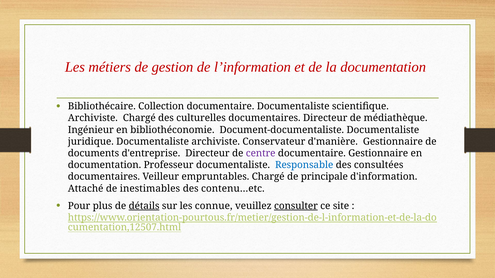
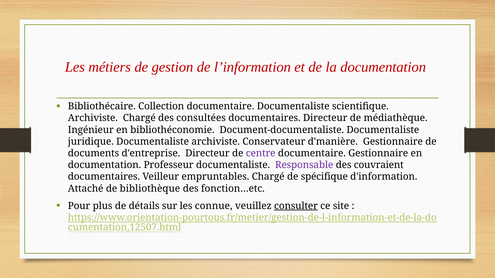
culturelles: culturelles -> consultées
Responsable colour: blue -> purple
consultées: consultées -> couvraient
principale: principale -> spécifique
inestimables: inestimables -> bibliothèque
contenu…etc: contenu…etc -> fonction…etc
détails underline: present -> none
